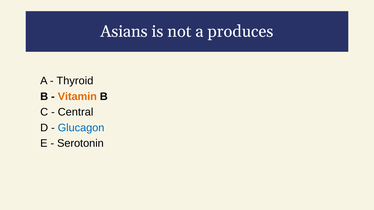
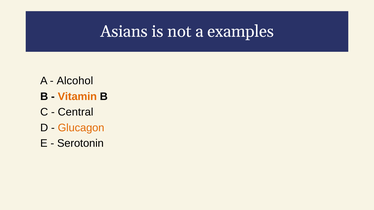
produces: produces -> examples
Thyroid: Thyroid -> Alcohol
Glucagon colour: blue -> orange
